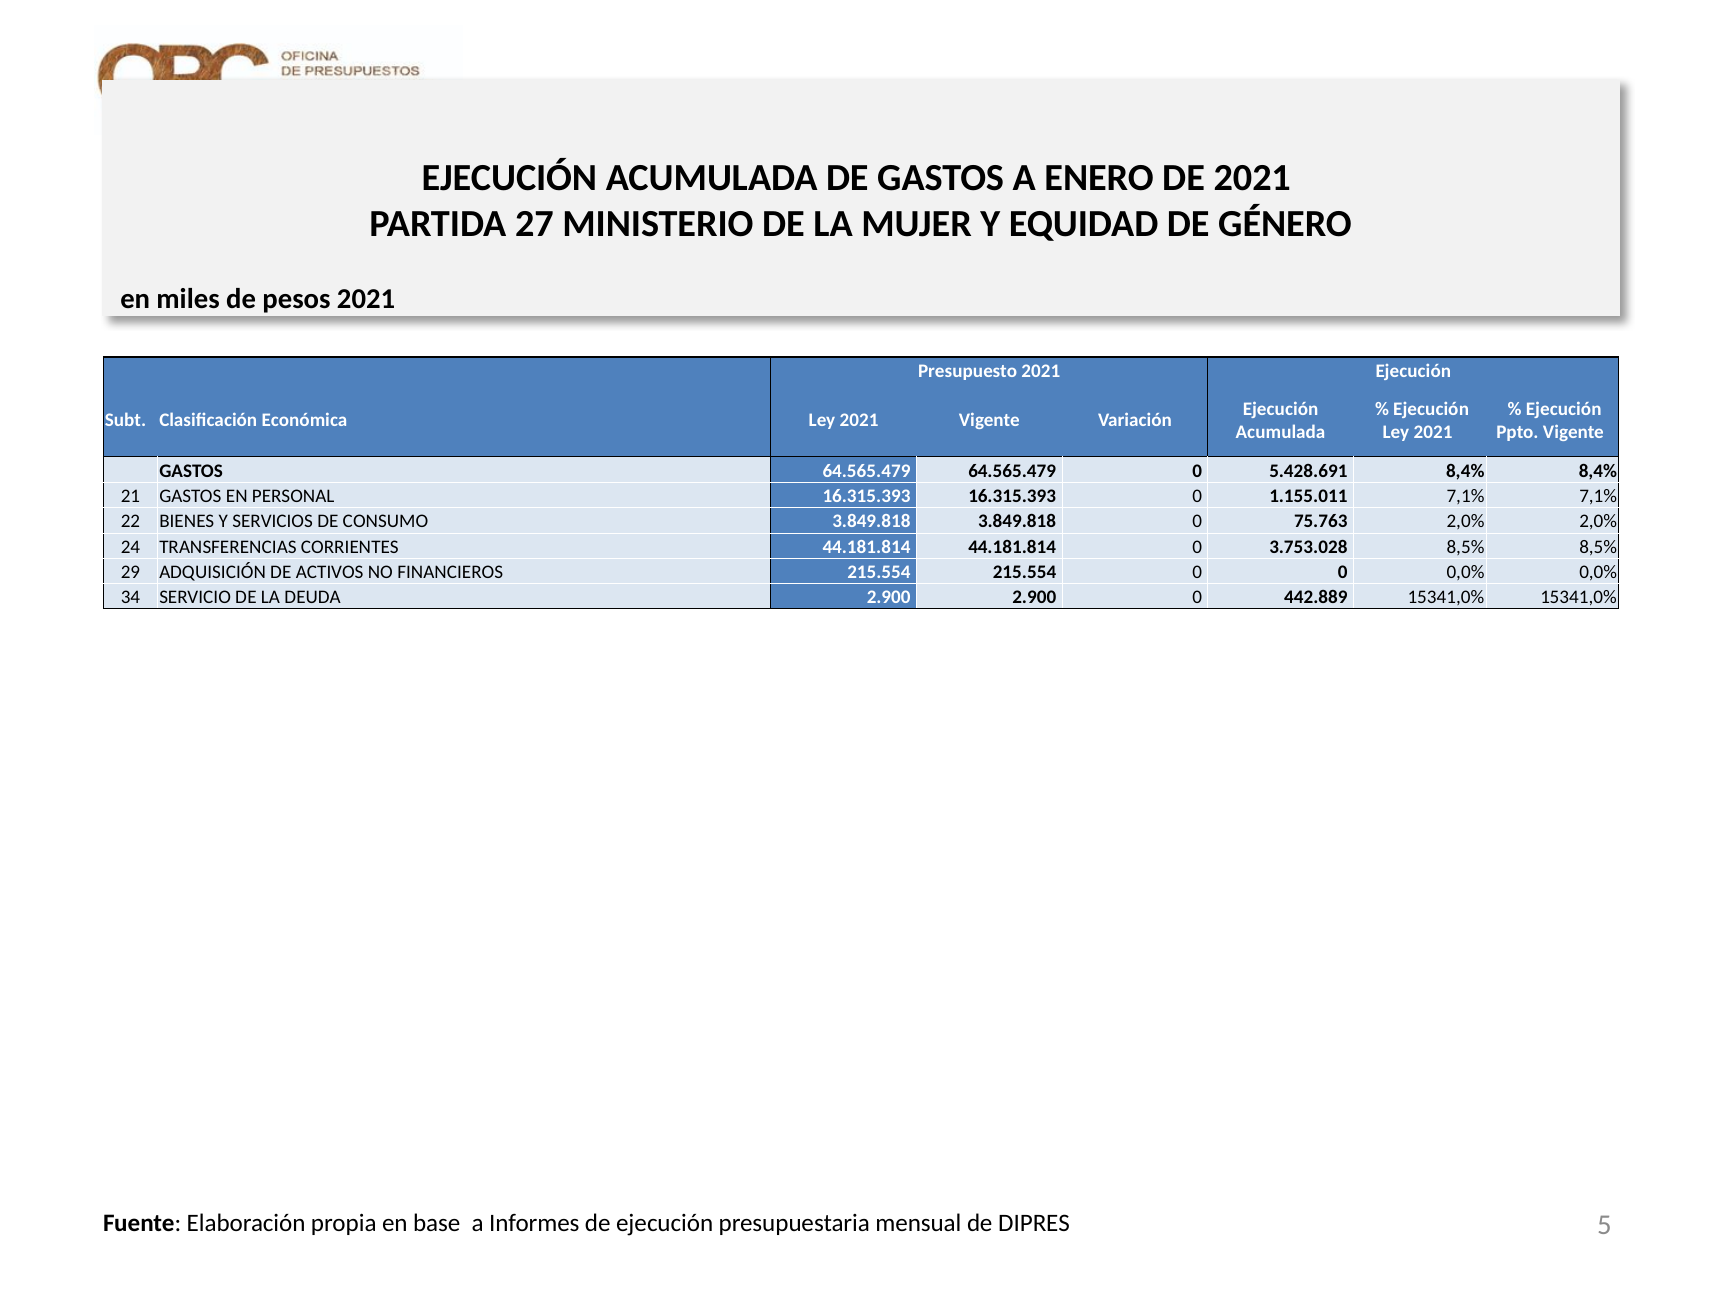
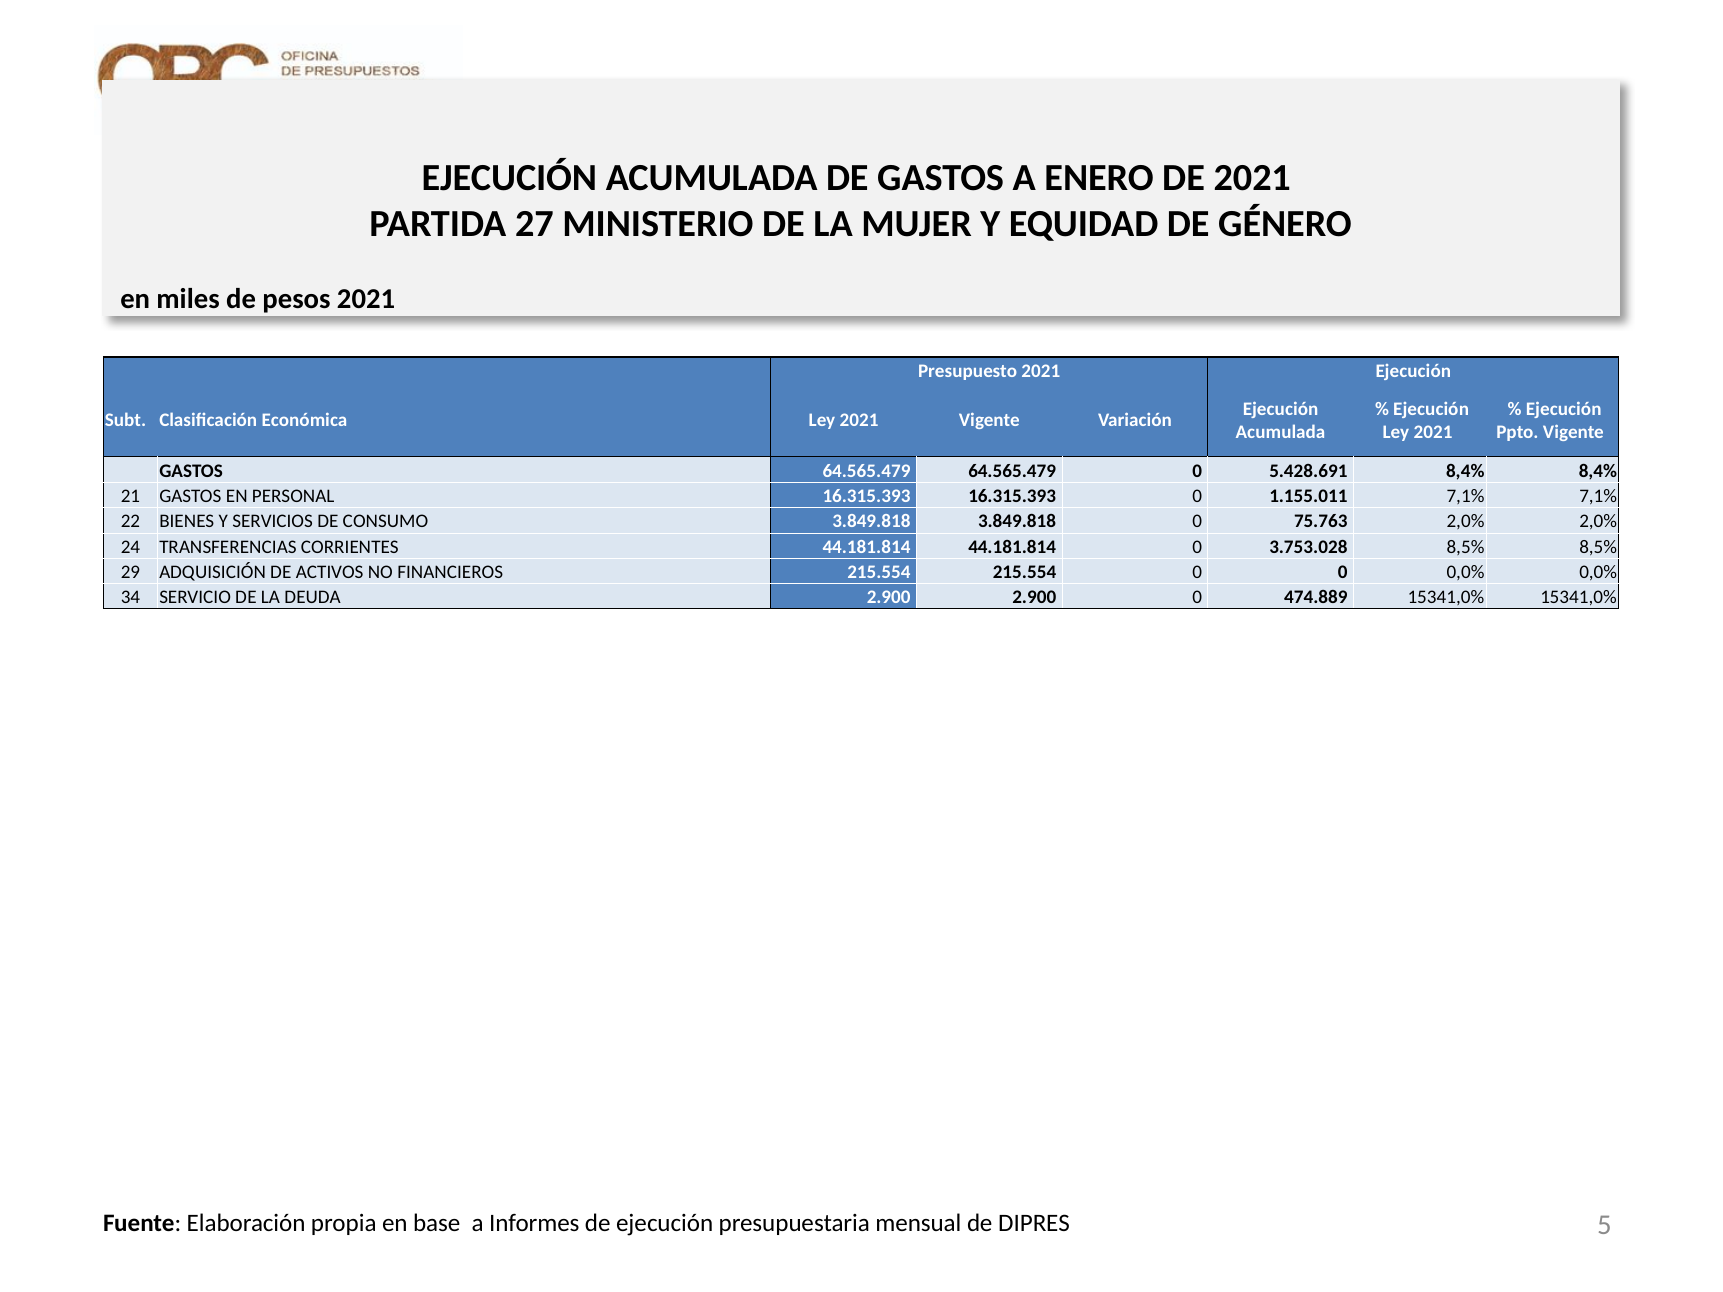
442.889: 442.889 -> 474.889
